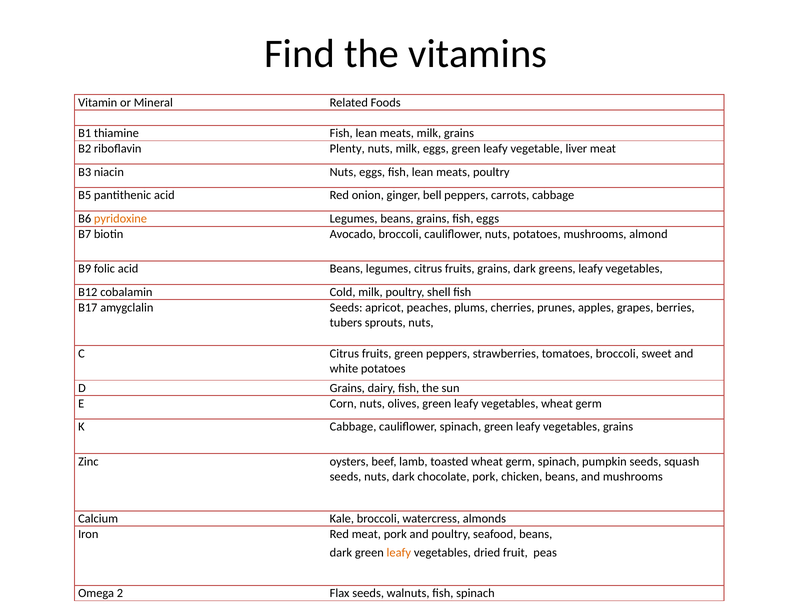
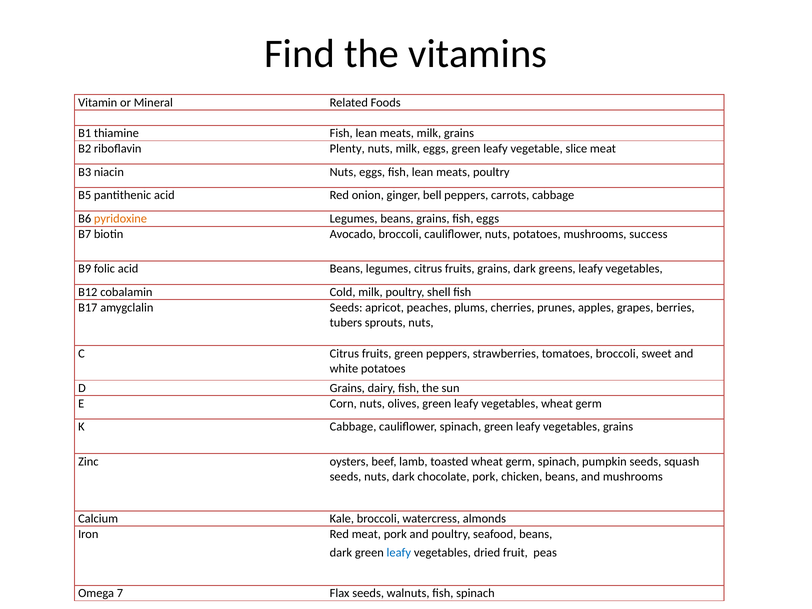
liver: liver -> slice
almond: almond -> success
leafy at (399, 553) colour: orange -> blue
2: 2 -> 7
